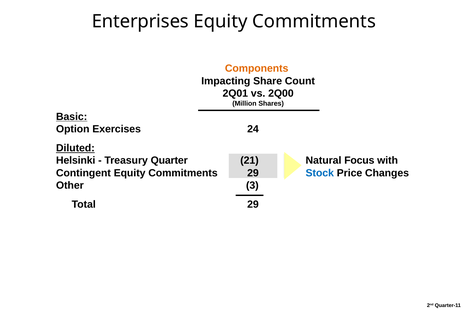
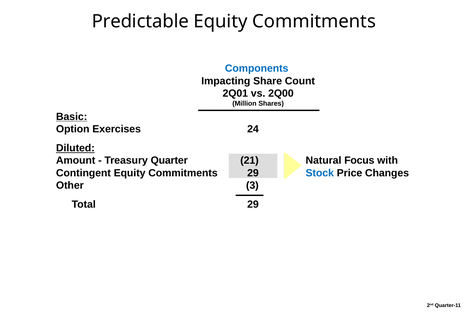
Enterprises: Enterprises -> Predictable
Components colour: orange -> blue
Helsinki: Helsinki -> Amount
